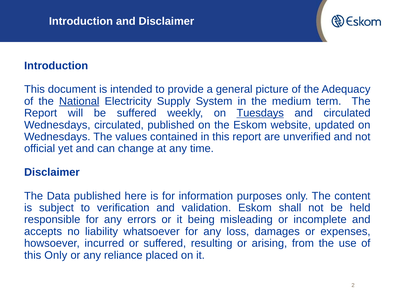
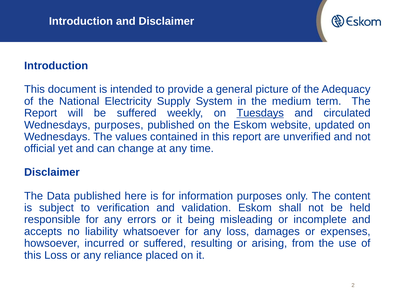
National underline: present -> none
Wednesdays circulated: circulated -> purposes
this Only: Only -> Loss
